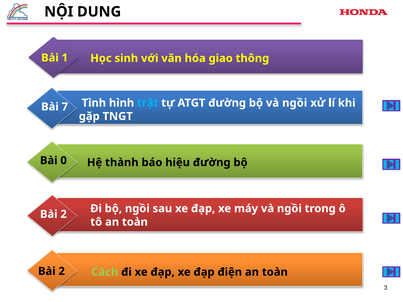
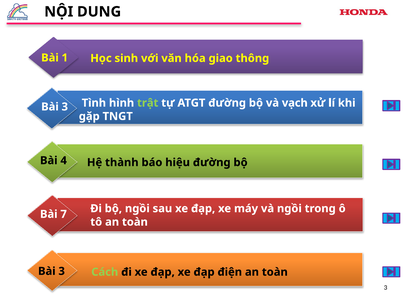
trật colour: light blue -> light green
bộ và ngồi: ngồi -> vạch
7 at (65, 107): 7 -> 3
0: 0 -> 4
2 at (64, 214): 2 -> 7
2 at (62, 271): 2 -> 3
